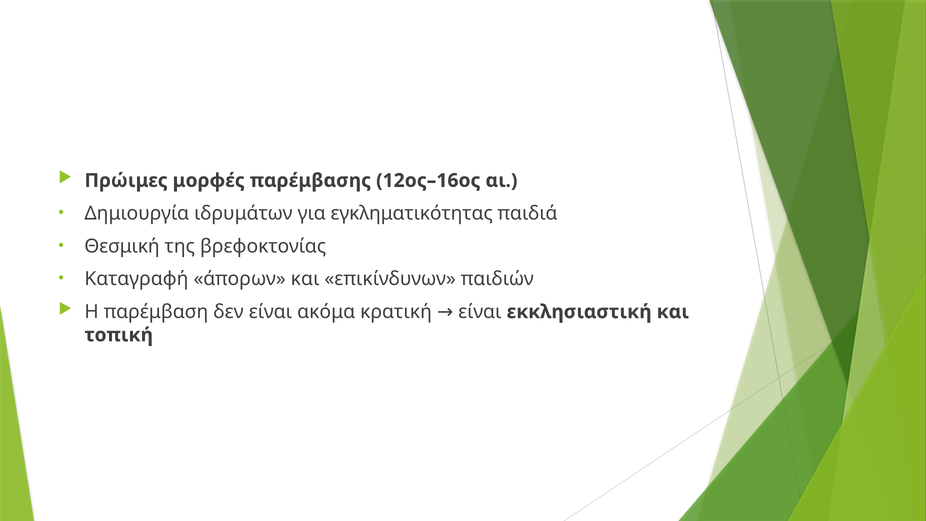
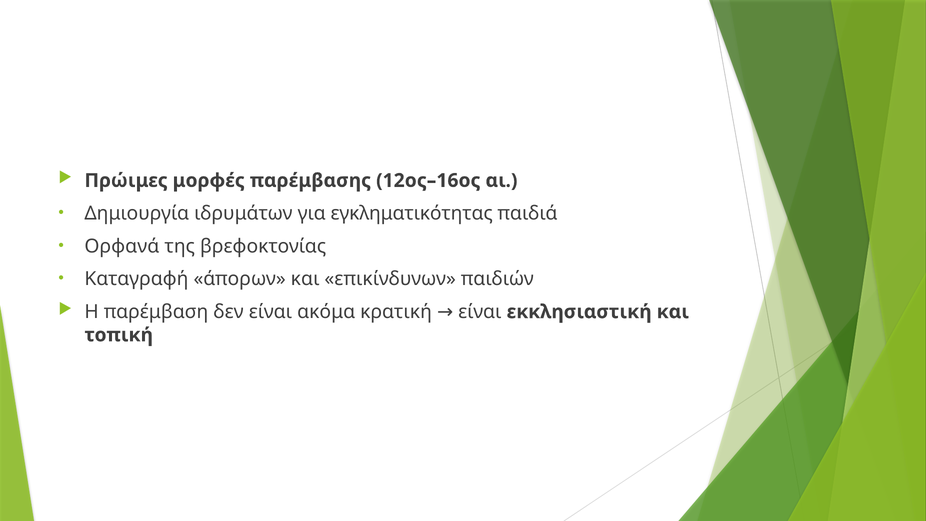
Θεσμική: Θεσμική -> Ορφανά
